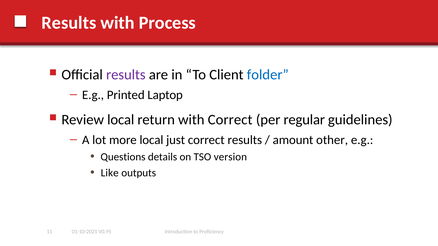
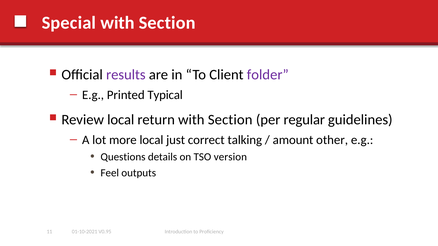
Results at (69, 23): Results -> Special
Process at (167, 23): Process -> Section
folder colour: blue -> purple
Laptop: Laptop -> Typical
return with Correct: Correct -> Section
correct results: results -> talking
Like: Like -> Feel
